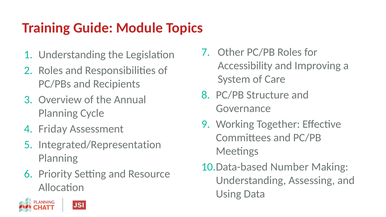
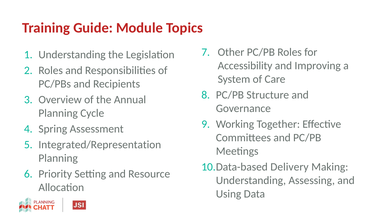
Friday: Friday -> Spring
Number: Number -> Delivery
